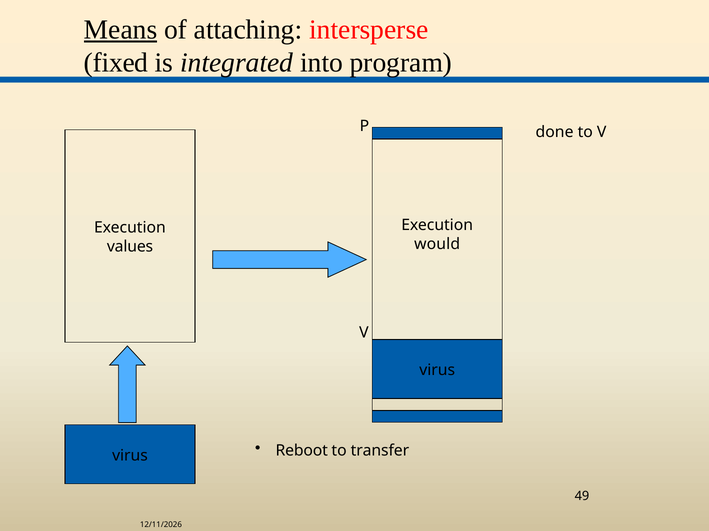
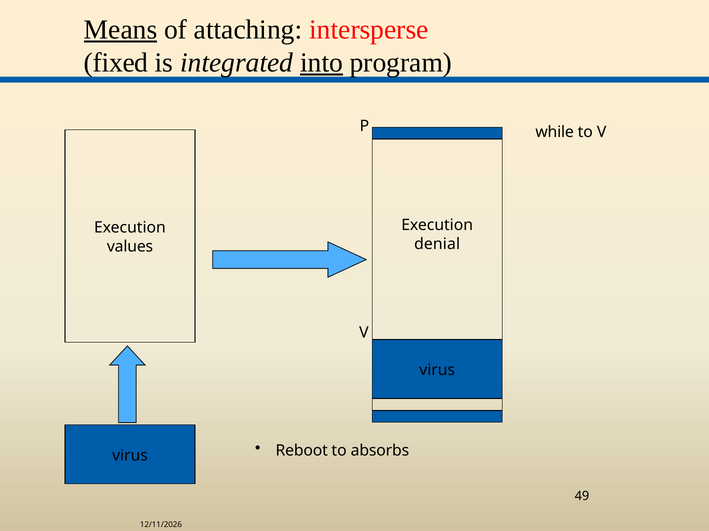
into underline: none -> present
done: done -> while
would: would -> denial
transfer: transfer -> absorbs
